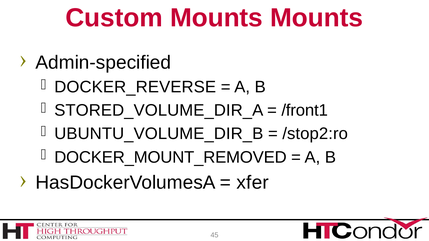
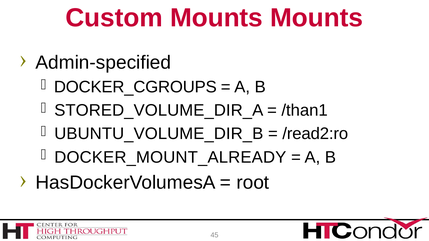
DOCKER_REVERSE: DOCKER_REVERSE -> DOCKER_CGROUPS
/front1: /front1 -> /than1
/stop2:ro: /stop2:ro -> /read2:ro
DOCKER_MOUNT_REMOVED: DOCKER_MOUNT_REMOVED -> DOCKER_MOUNT_ALREADY
xfer: xfer -> root
